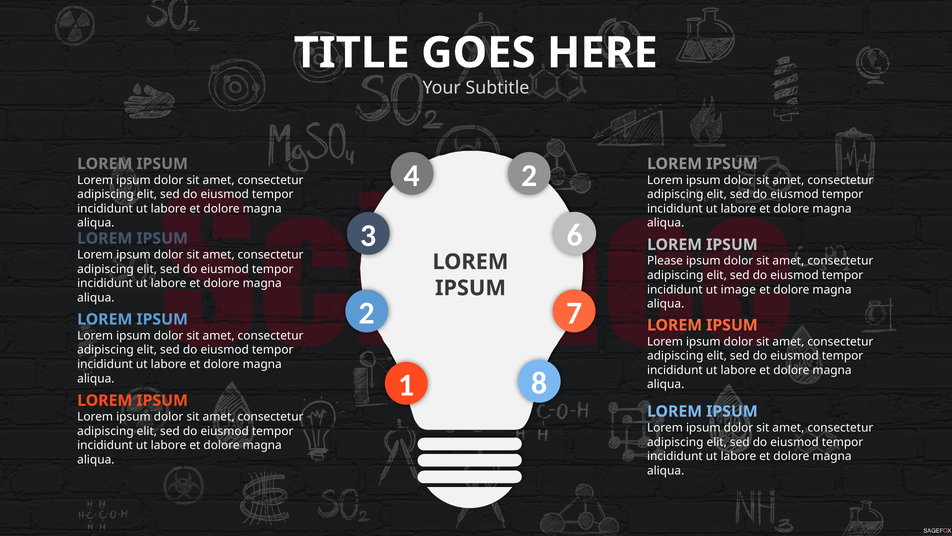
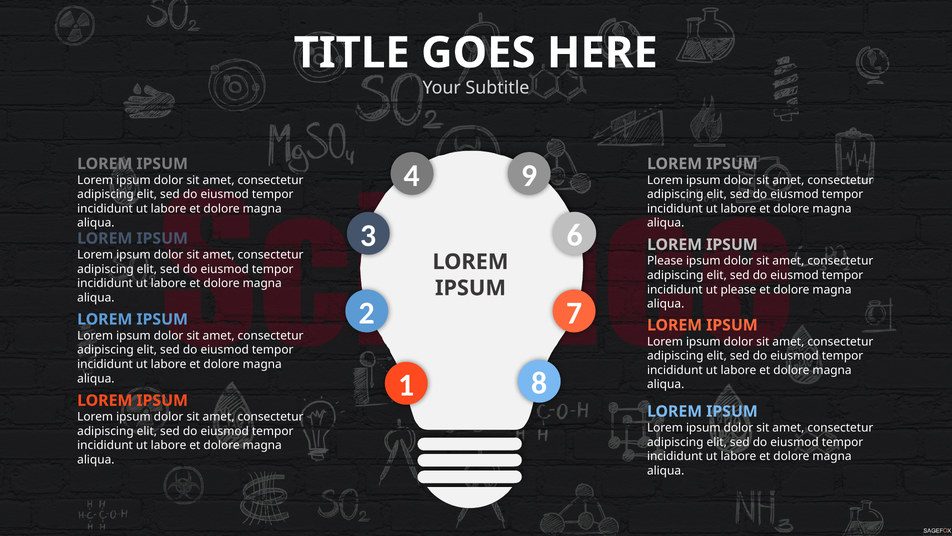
4 2: 2 -> 9
ut image: image -> please
